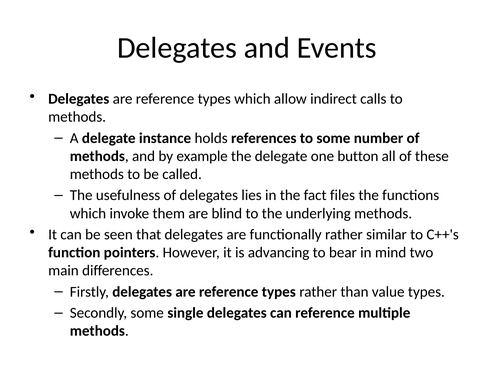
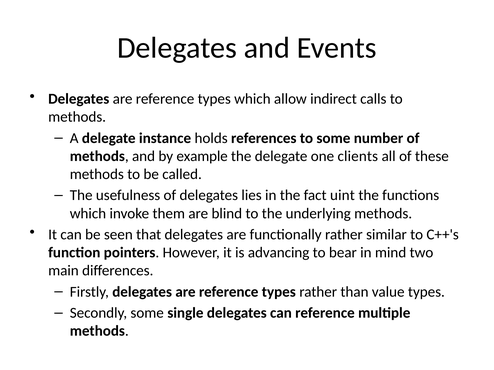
button: button -> clients
files: files -> uint
